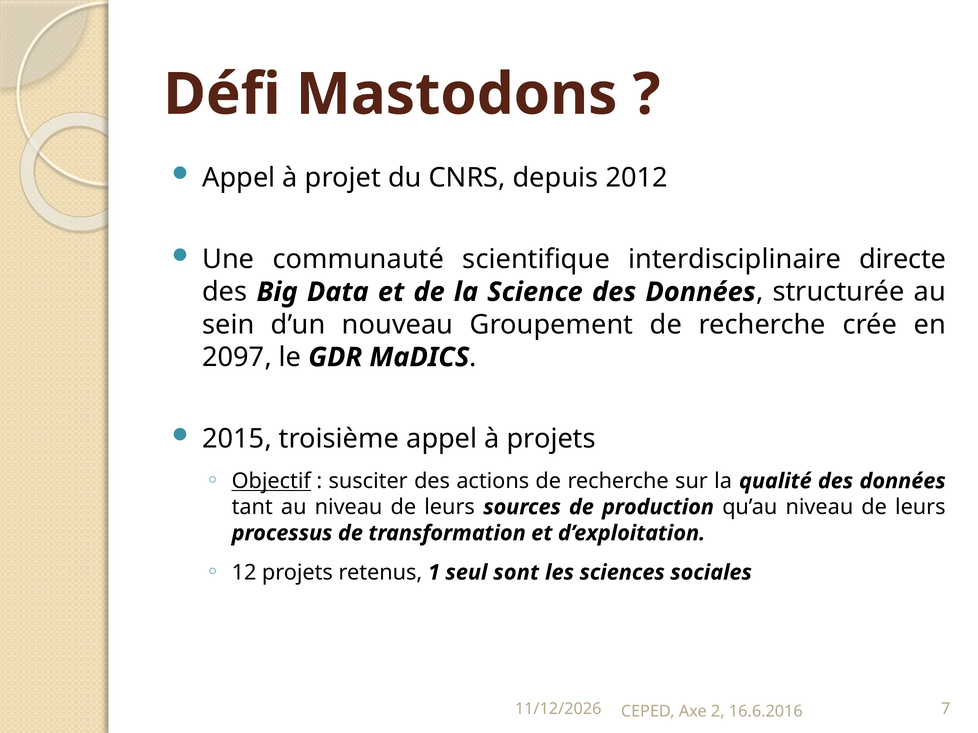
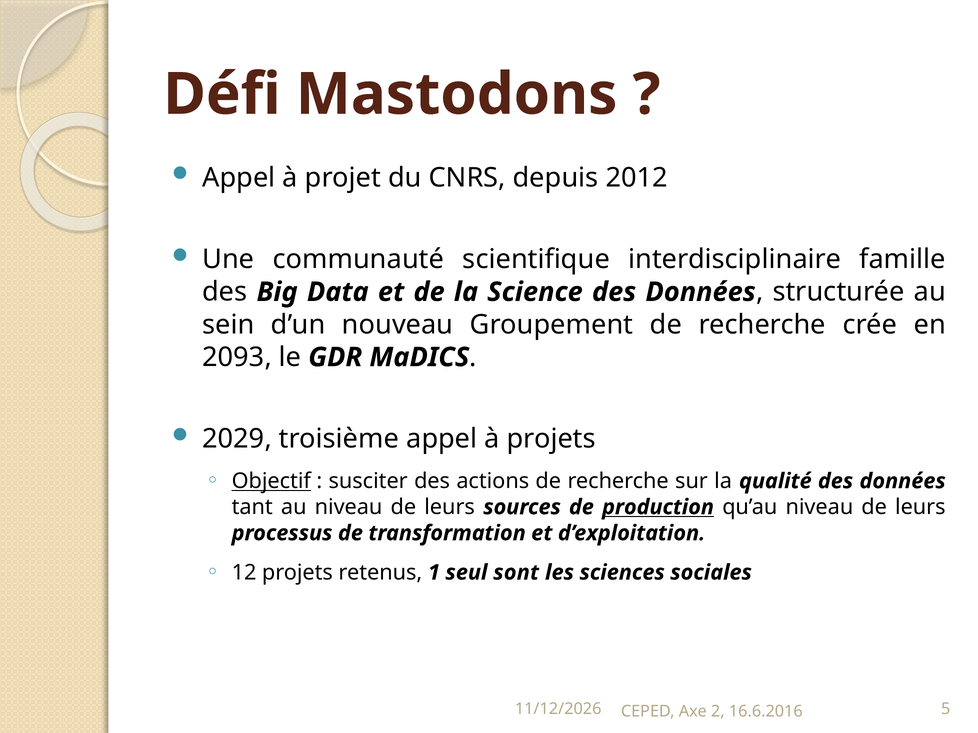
directe: directe -> famille
2097: 2097 -> 2093
2015: 2015 -> 2029
production underline: none -> present
7: 7 -> 5
